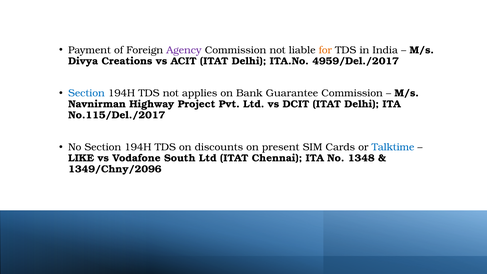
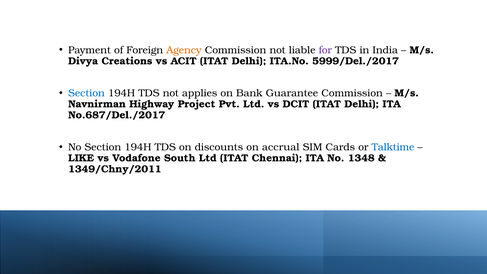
Agency colour: purple -> orange
for colour: orange -> purple
4959/Del./2017: 4959/Del./2017 -> 5999/Del./2017
No.115/Del./2017: No.115/Del./2017 -> No.687/Del./2017
present: present -> accrual
1349/Chny/2096: 1349/Chny/2096 -> 1349/Chny/2011
